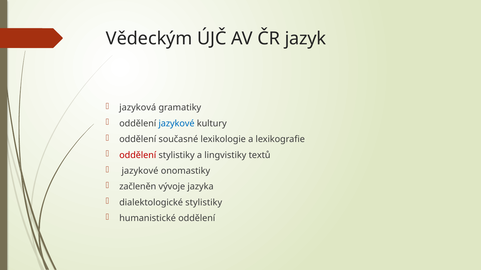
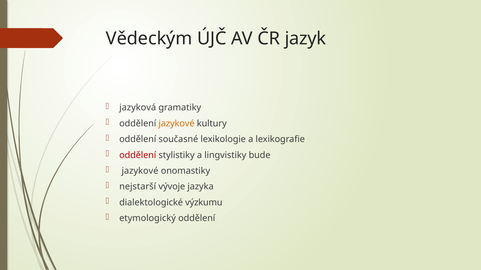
jazykové at (177, 124) colour: blue -> orange
textů: textů -> bude
začleněn: začleněn -> nejstarší
dialektologické stylistiky: stylistiky -> výzkumu
humanistické: humanistické -> etymologický
